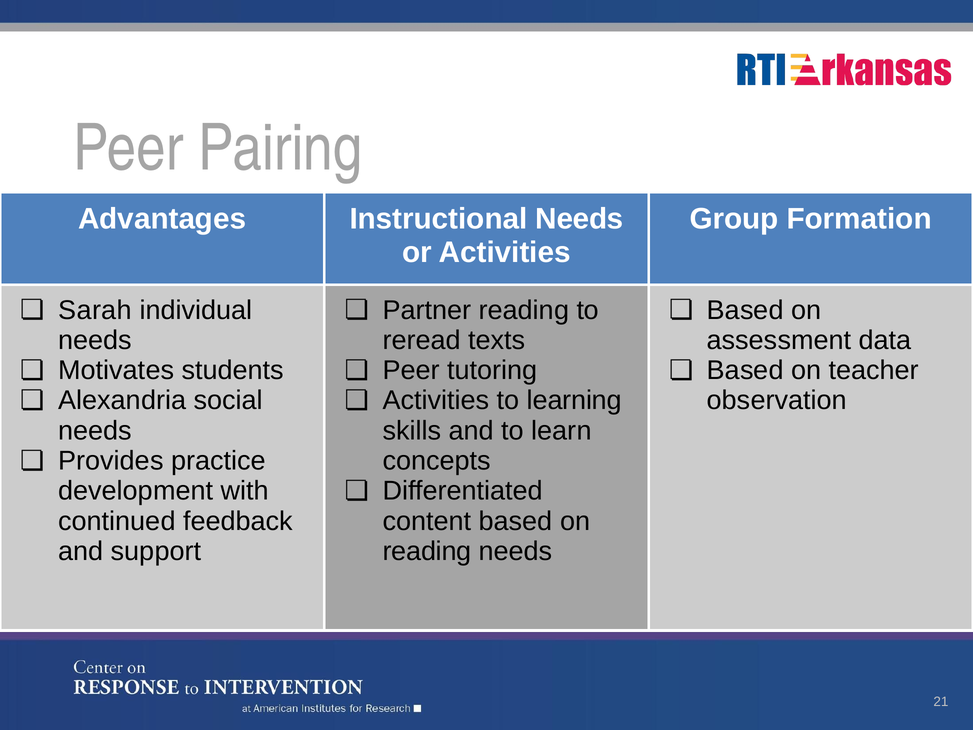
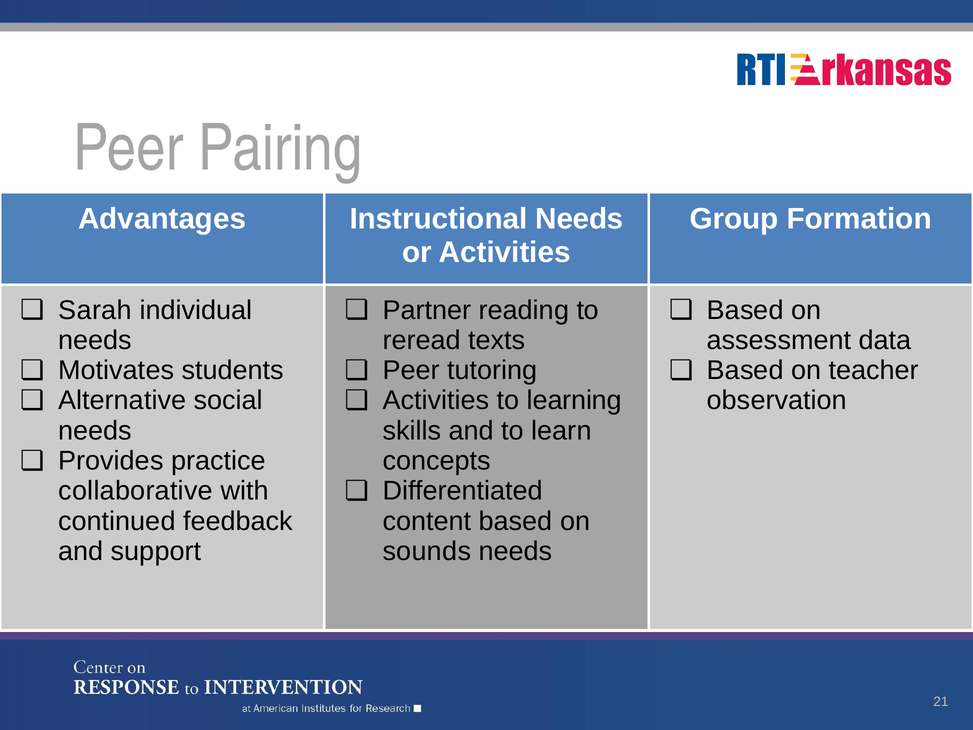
Alexandria: Alexandria -> Alternative
development: development -> collaborative
reading at (427, 551): reading -> sounds
